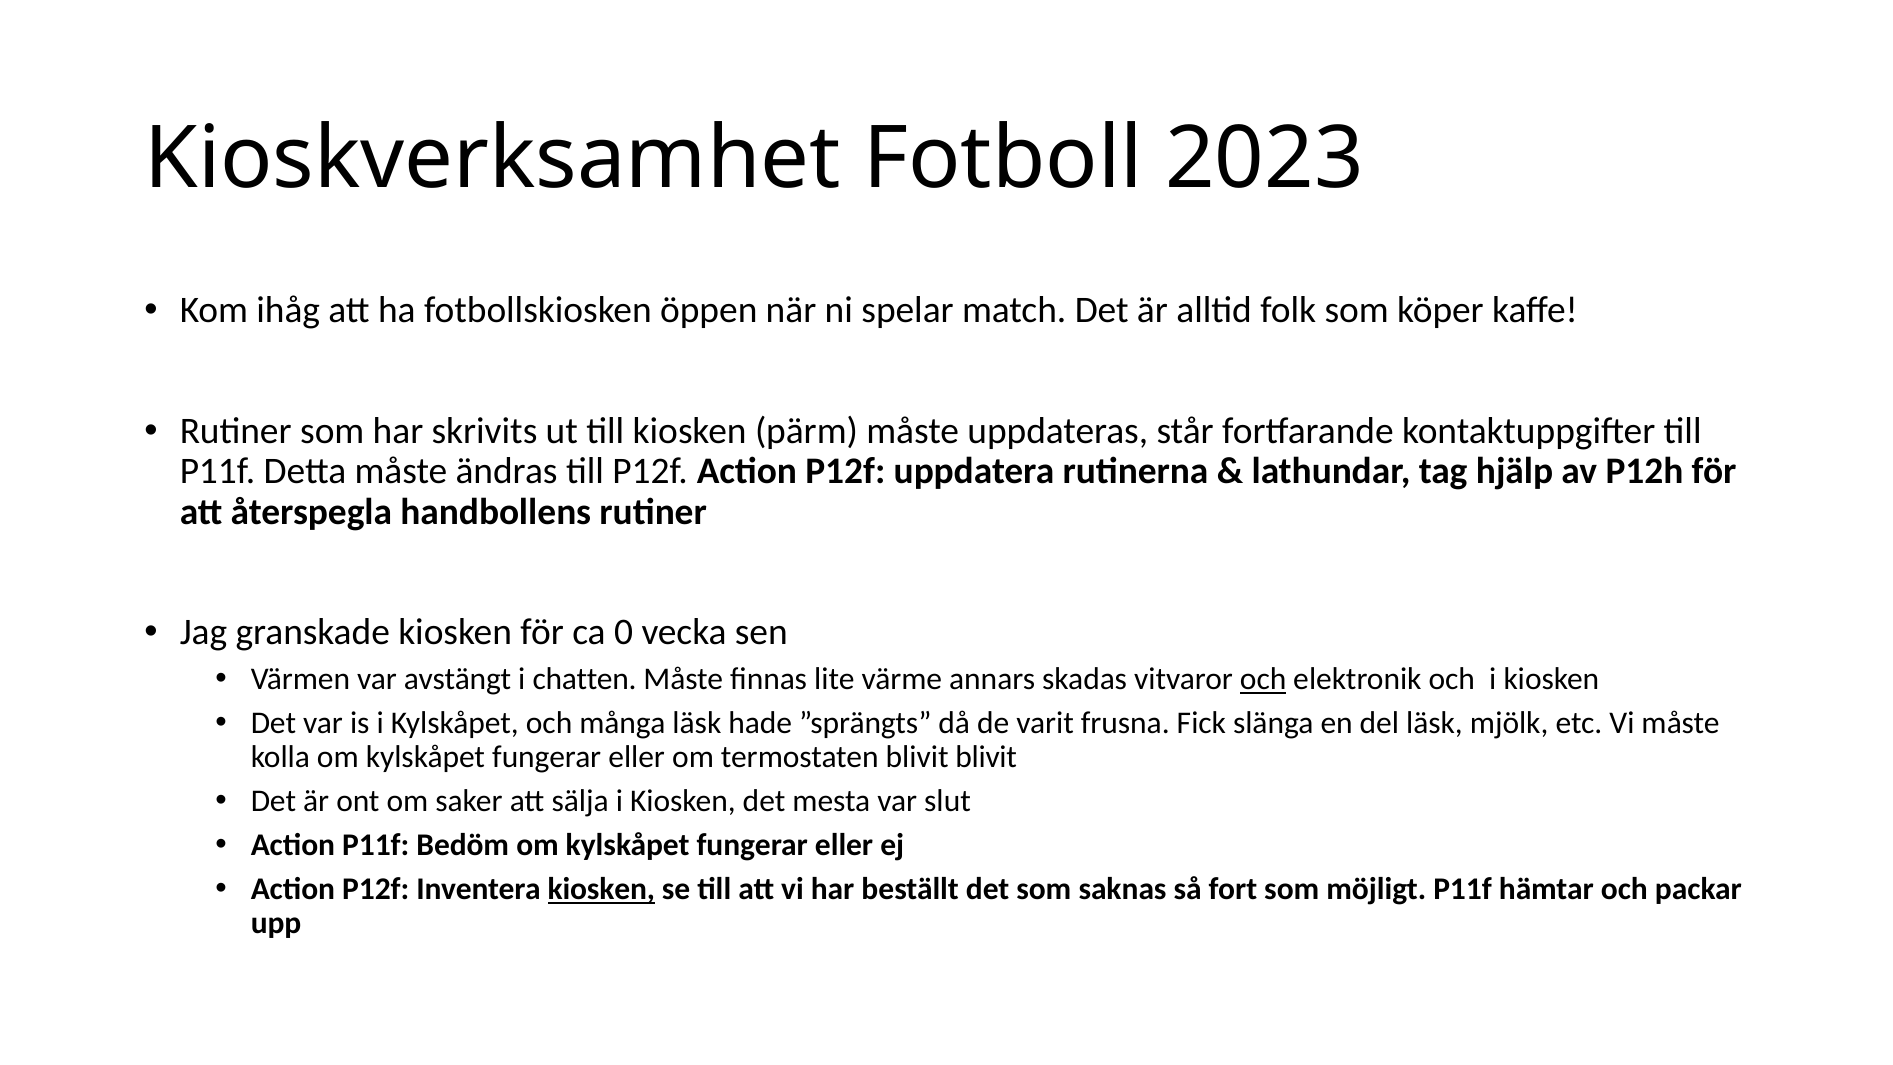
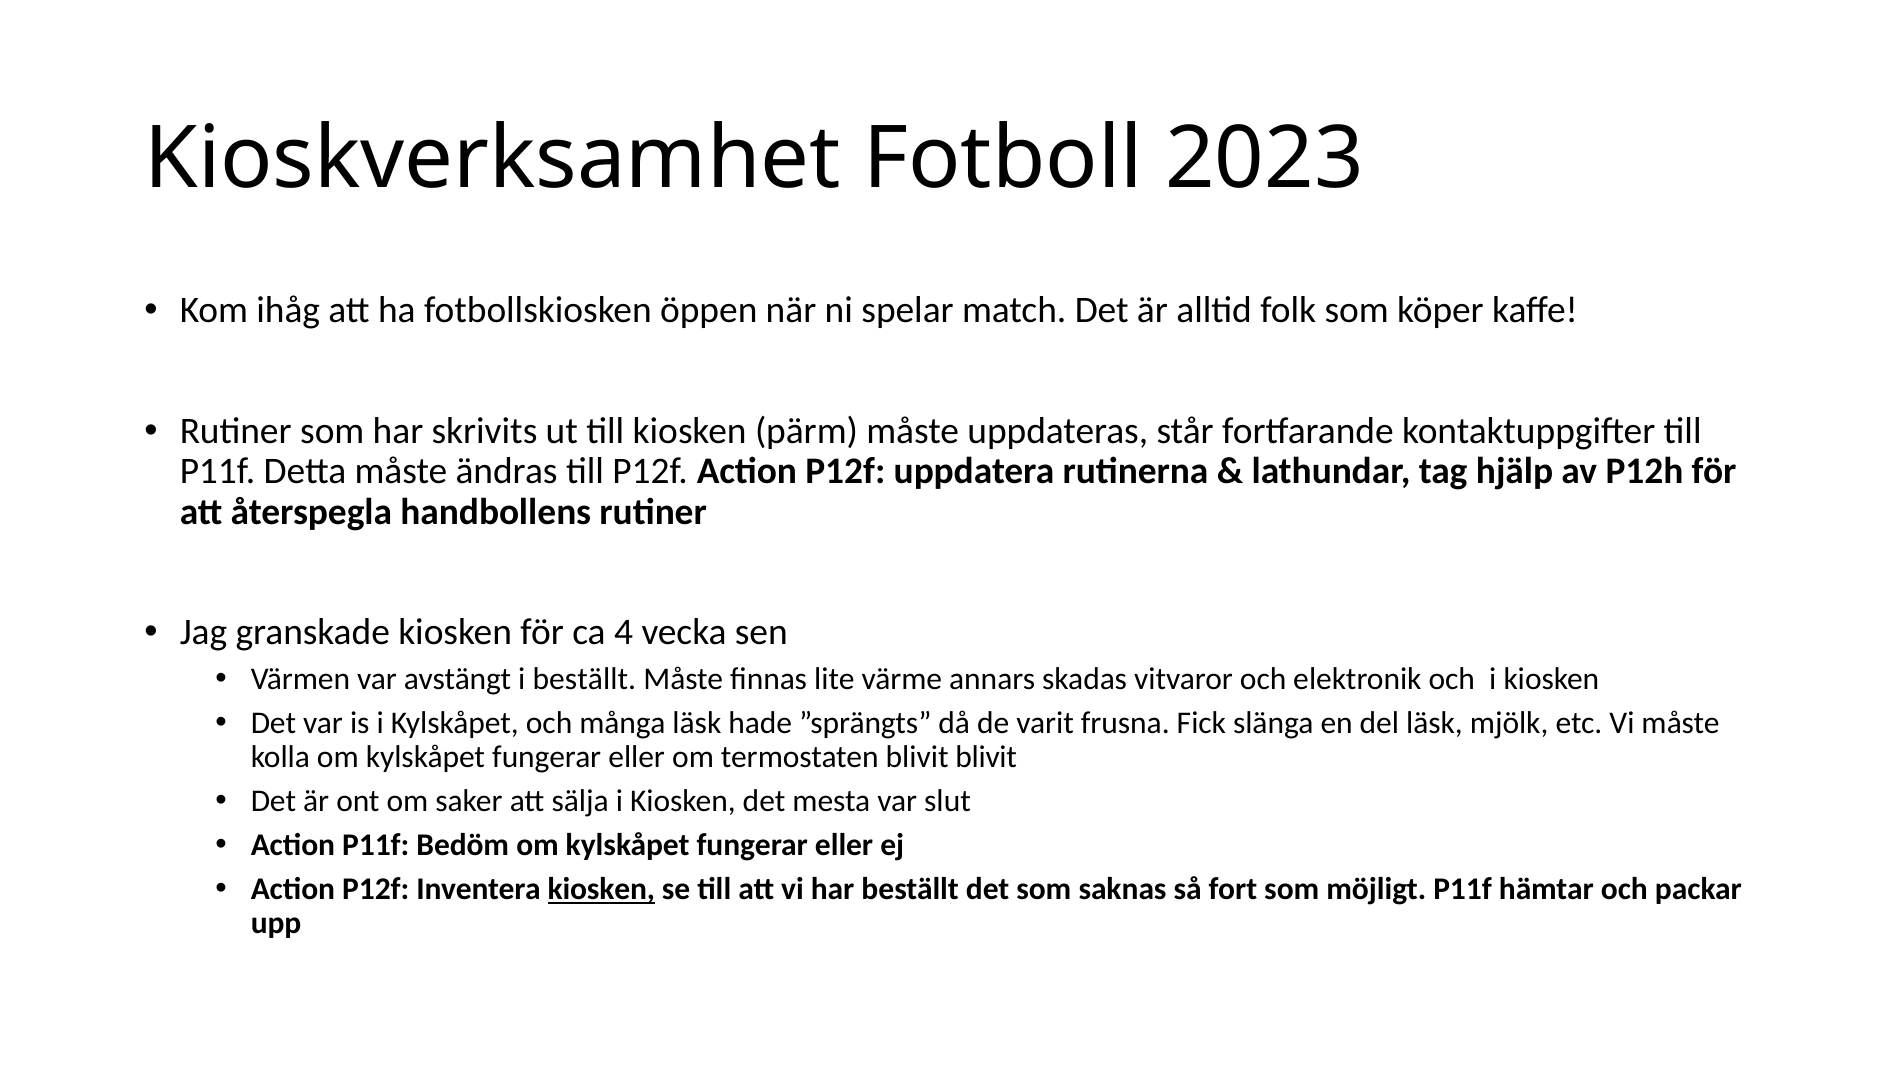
0: 0 -> 4
i chatten: chatten -> beställt
och at (1263, 679) underline: present -> none
